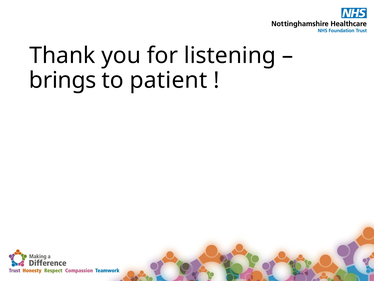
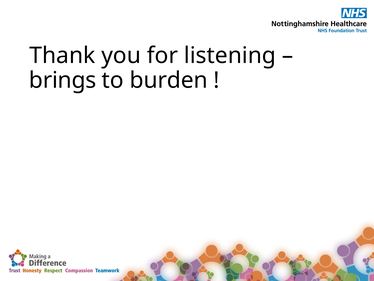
patient: patient -> burden
